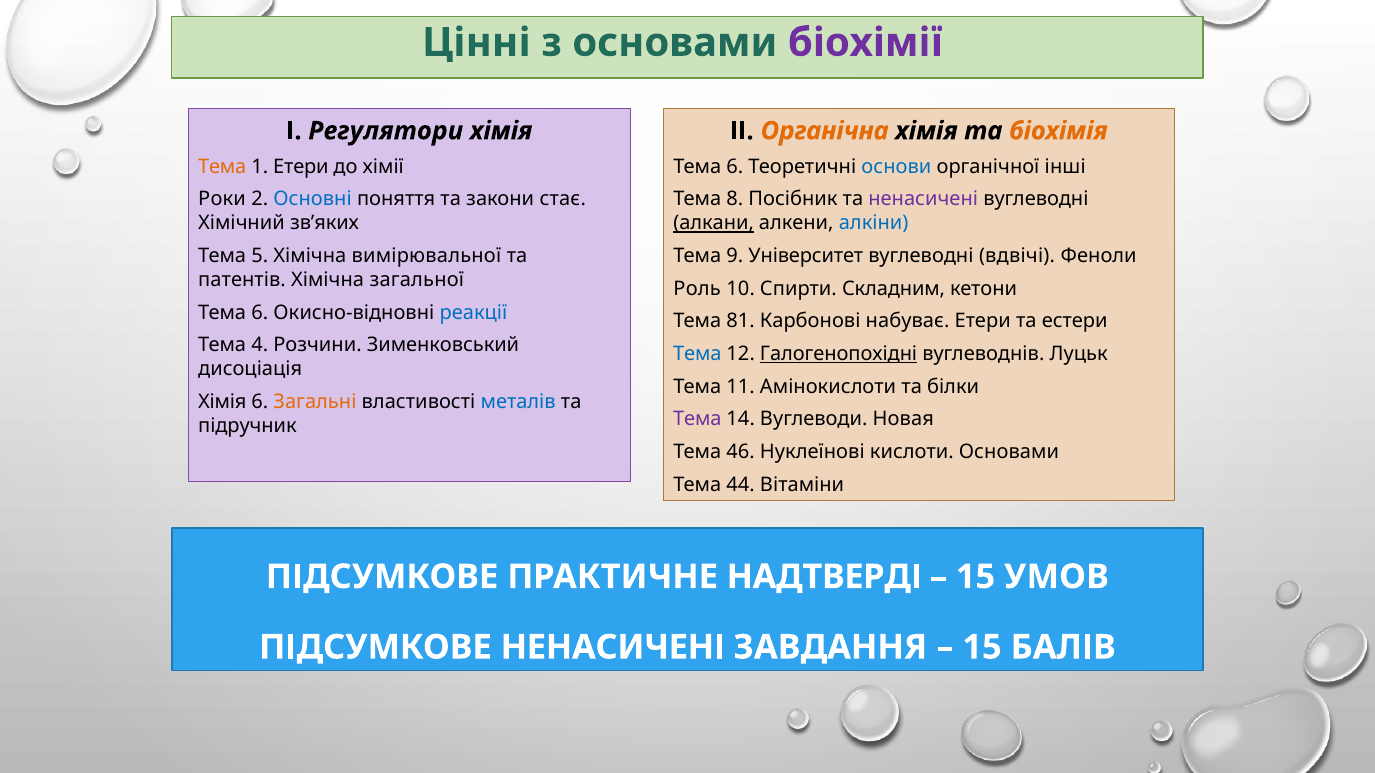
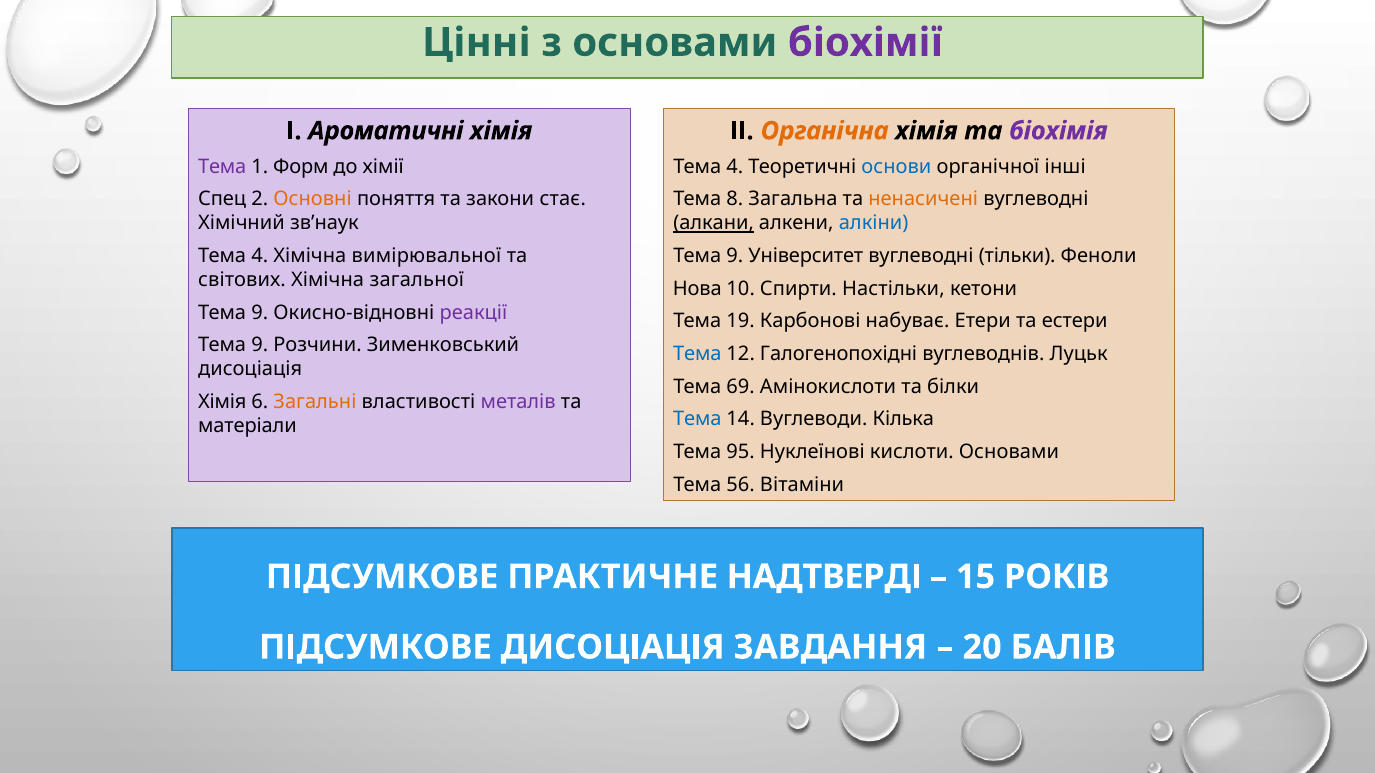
Регулятори: Регулятори -> Ароматичні
біохімія colour: orange -> purple
Тема at (222, 167) colour: orange -> purple
1 Етери: Етери -> Форм
6 at (735, 167): 6 -> 4
Роки: Роки -> Спец
Основні colour: blue -> orange
Посібник: Посібник -> Загальна
ненасичені at (923, 199) colour: purple -> orange
зв’яких: зв’яких -> зв’наук
5 at (260, 256): 5 -> 4
вдвічі: вдвічі -> тільки
патентів: патентів -> світових
Роль: Роль -> Нова
Складним: Складним -> Настільки
6 at (260, 313): 6 -> 9
реакції colour: blue -> purple
81: 81 -> 19
4 at (260, 346): 4 -> 9
Галогенопохідні underline: present -> none
11: 11 -> 69
металів colour: blue -> purple
Тема at (697, 420) colour: purple -> blue
Новая: Новая -> Кілька
підручник: підручник -> матеріали
46: 46 -> 95
44: 44 -> 56
УМОВ: УМОВ -> РОКІВ
ПІДСУМКОВЕ НЕНАСИЧЕНІ: НЕНАСИЧЕНІ -> ДИСОЦІАЦІЯ
15 at (982, 648): 15 -> 20
